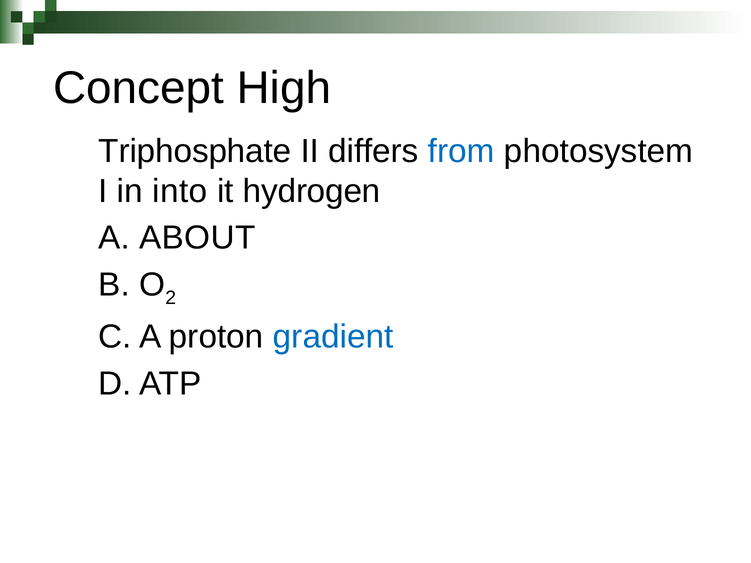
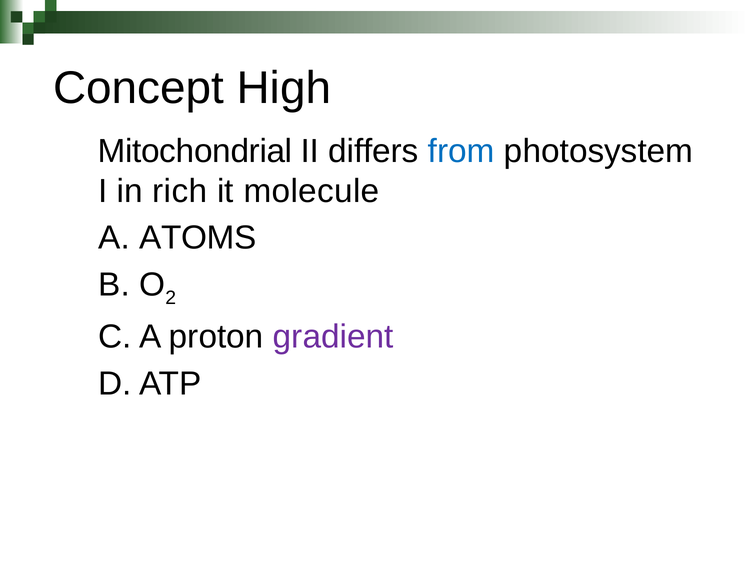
Triphosphate: Triphosphate -> Mitochondrial
into: into -> rich
hydrogen: hydrogen -> molecule
ABOUT: ABOUT -> ATOMS
gradient colour: blue -> purple
